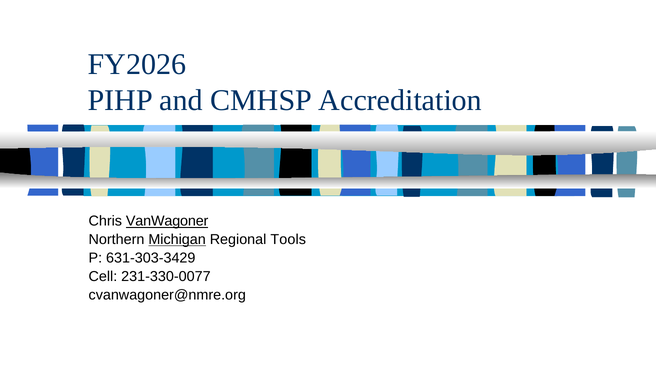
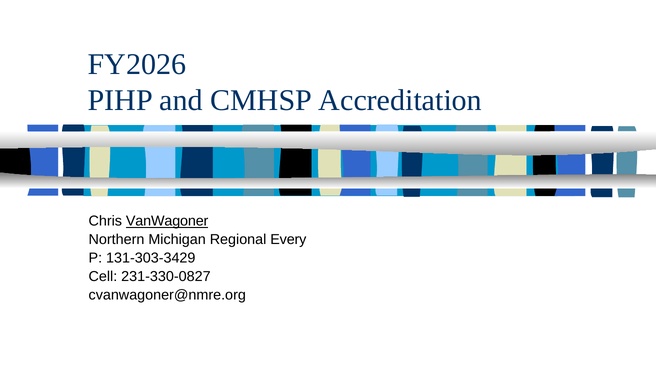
Michigan underline: present -> none
Tools: Tools -> Every
631-303-3429: 631-303-3429 -> 131-303-3429
231-330-0077: 231-330-0077 -> 231-330-0827
